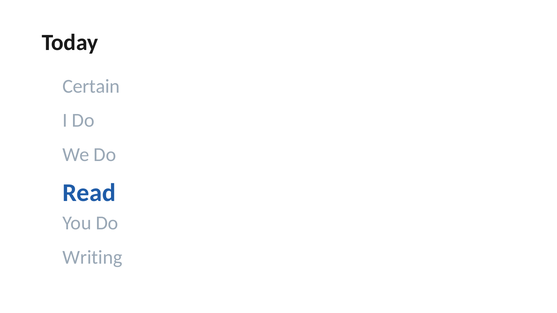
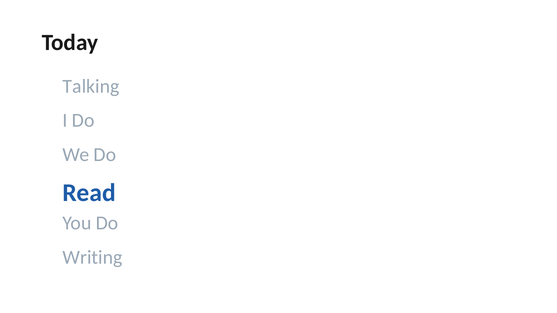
Certain: Certain -> Talking
